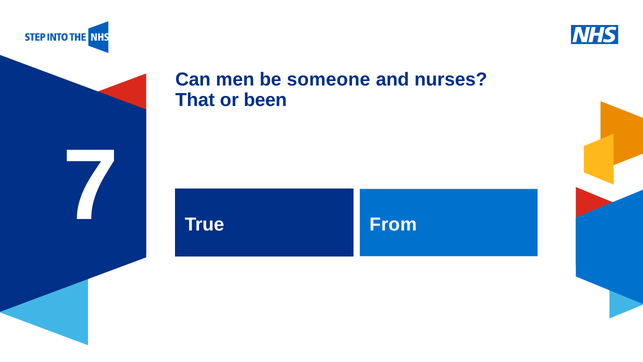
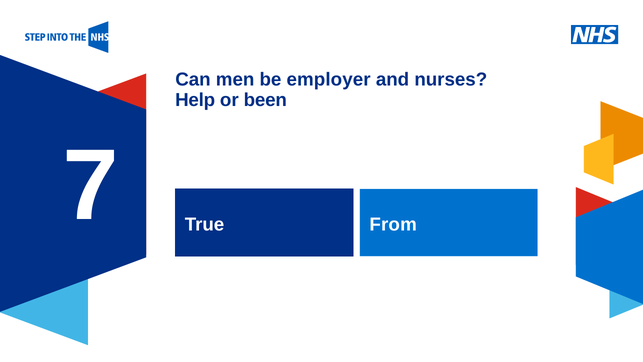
someone: someone -> employer
That: That -> Help
